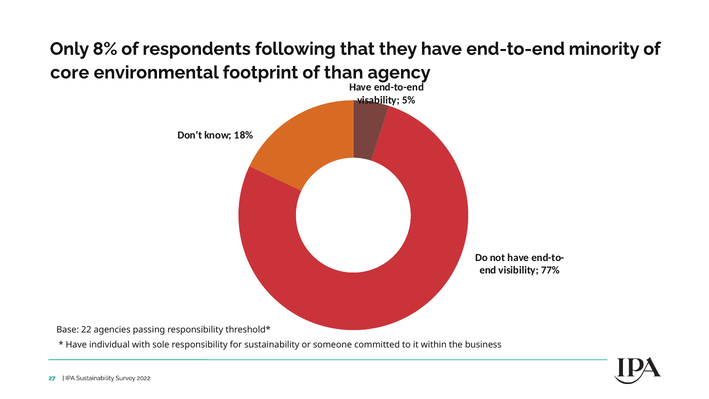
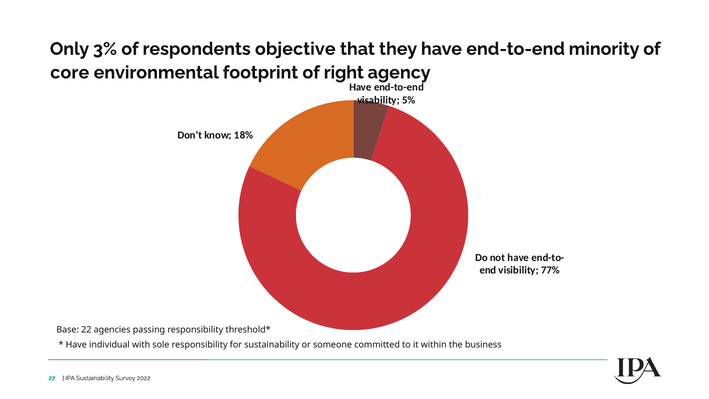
8%: 8% -> 3%
following: following -> objective
than: than -> right
